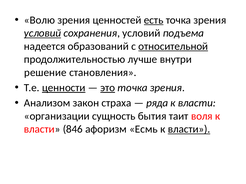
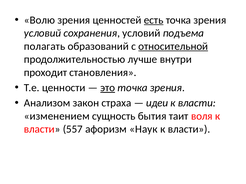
условий at (43, 33) underline: present -> none
надеется: надеется -> полагать
решение: решение -> проходит
ценности underline: present -> none
ряда: ряда -> идеи
организации: организации -> изменением
846: 846 -> 557
Есмь: Есмь -> Наук
власти at (189, 130) underline: present -> none
